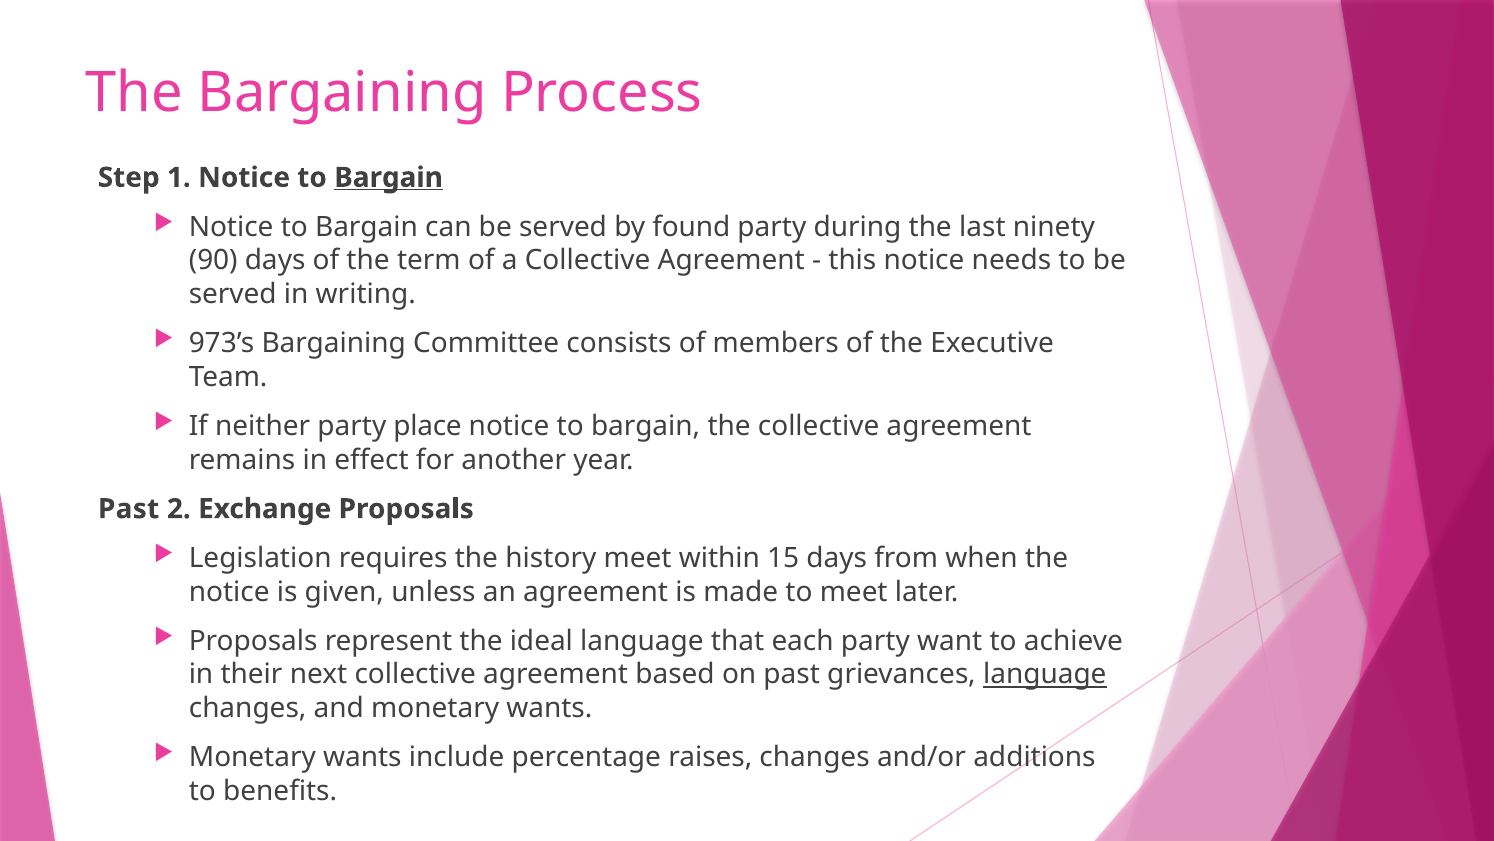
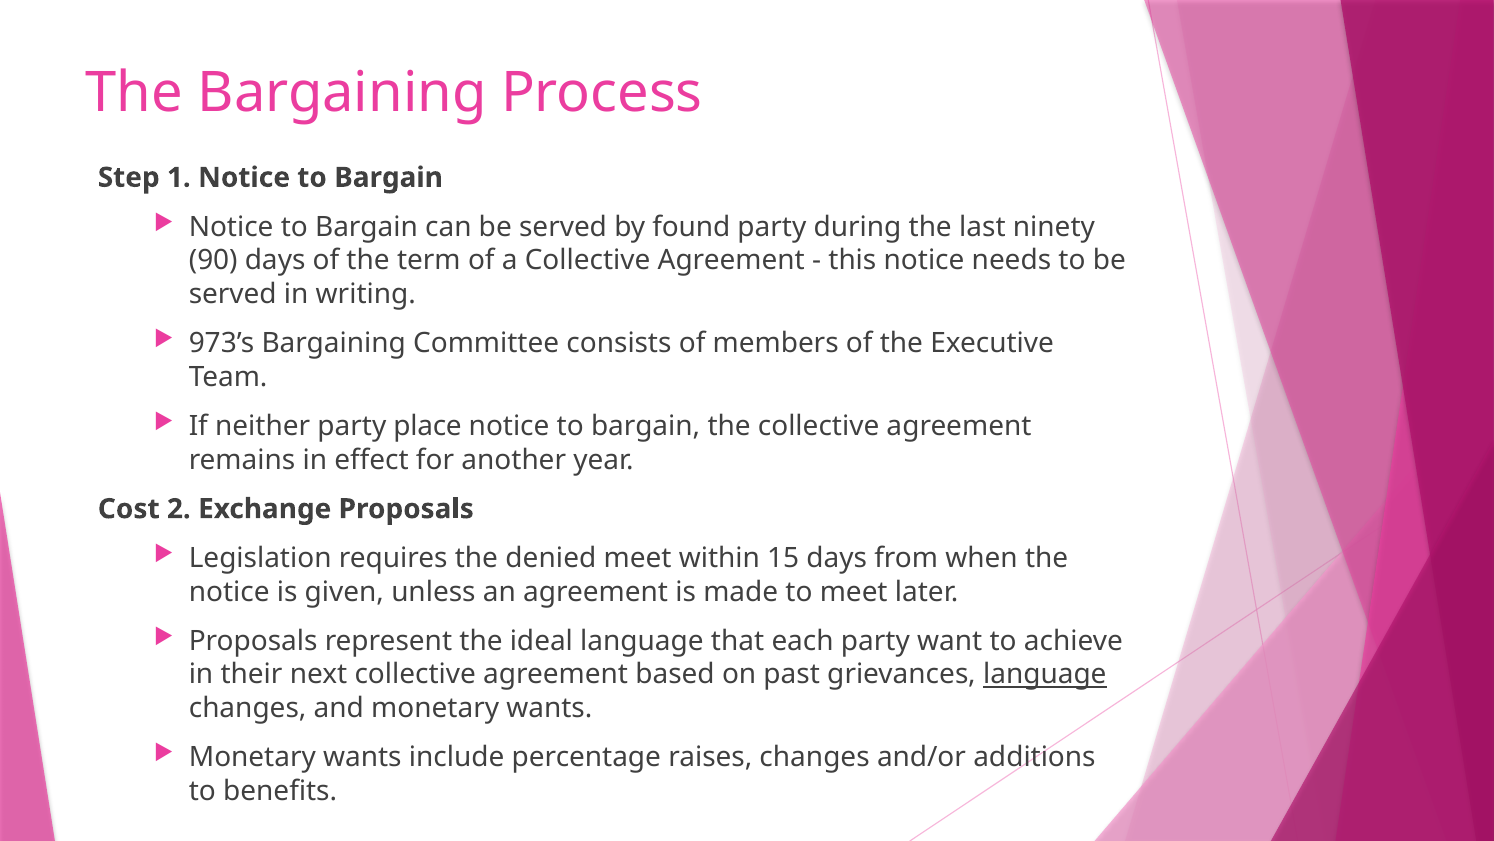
Bargain at (389, 177) underline: present -> none
Past at (129, 509): Past -> Cost
history: history -> denied
